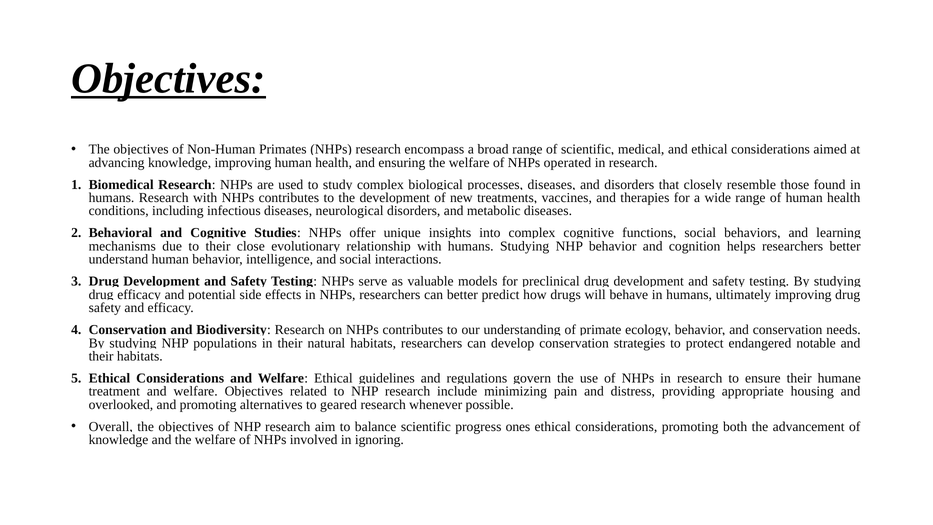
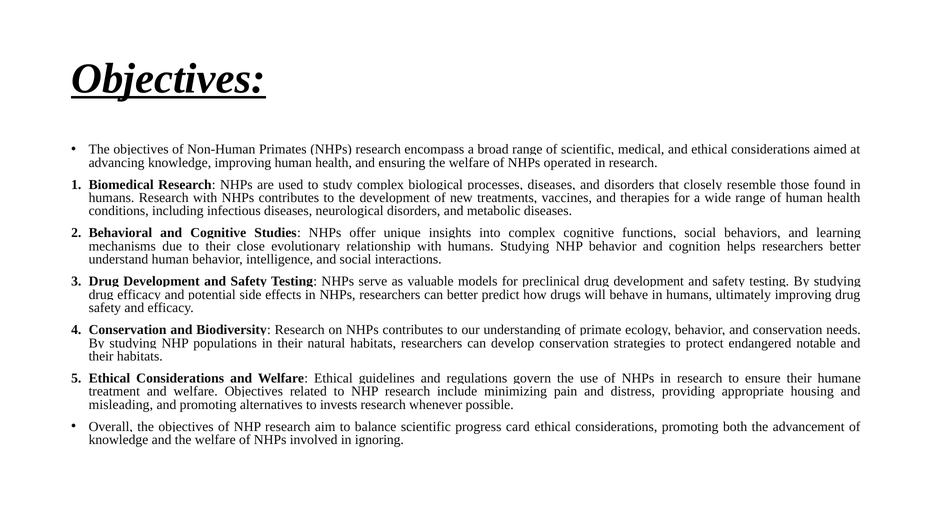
overlooked: overlooked -> misleading
geared: geared -> invests
ones: ones -> card
